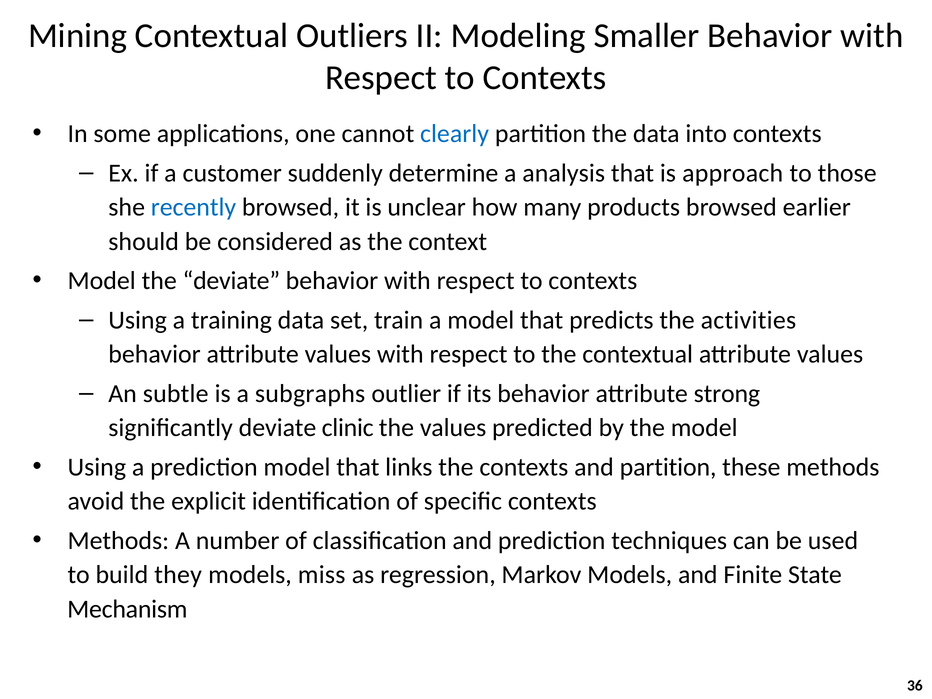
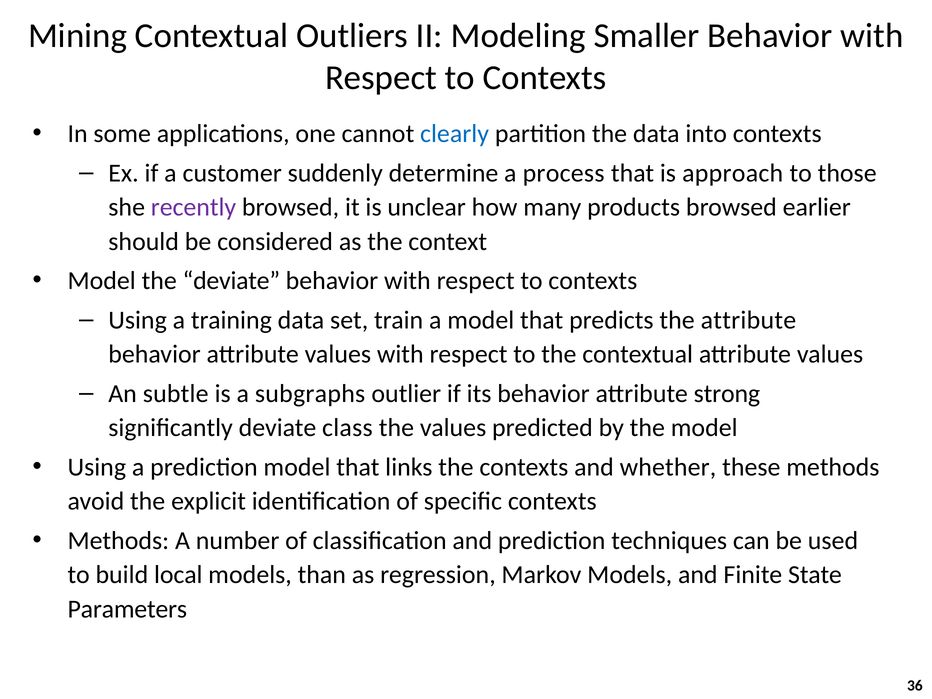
analysis: analysis -> process
recently colour: blue -> purple
the activities: activities -> attribute
clinic: clinic -> class
and partition: partition -> whether
they: they -> local
miss: miss -> than
Mechanism: Mechanism -> Parameters
